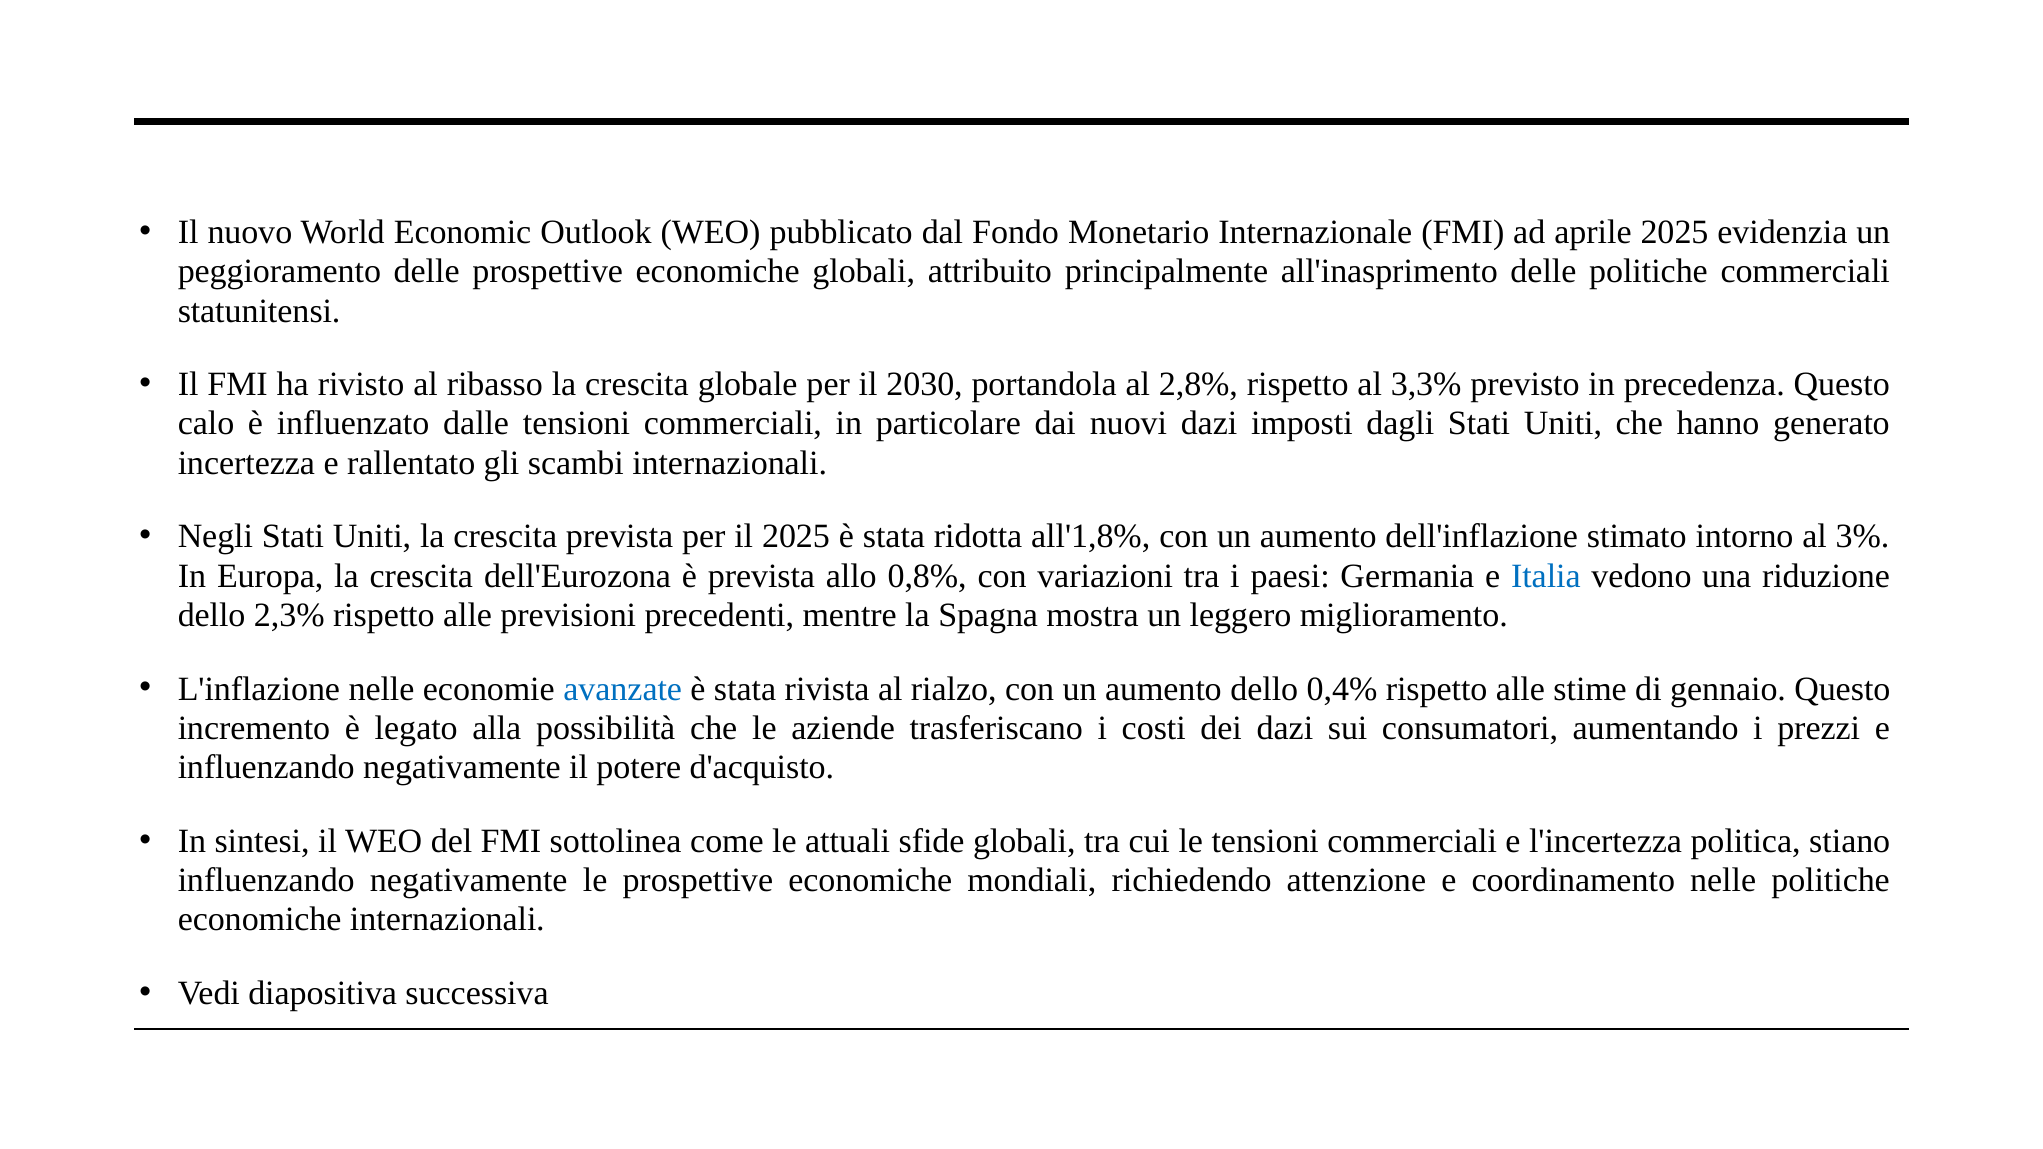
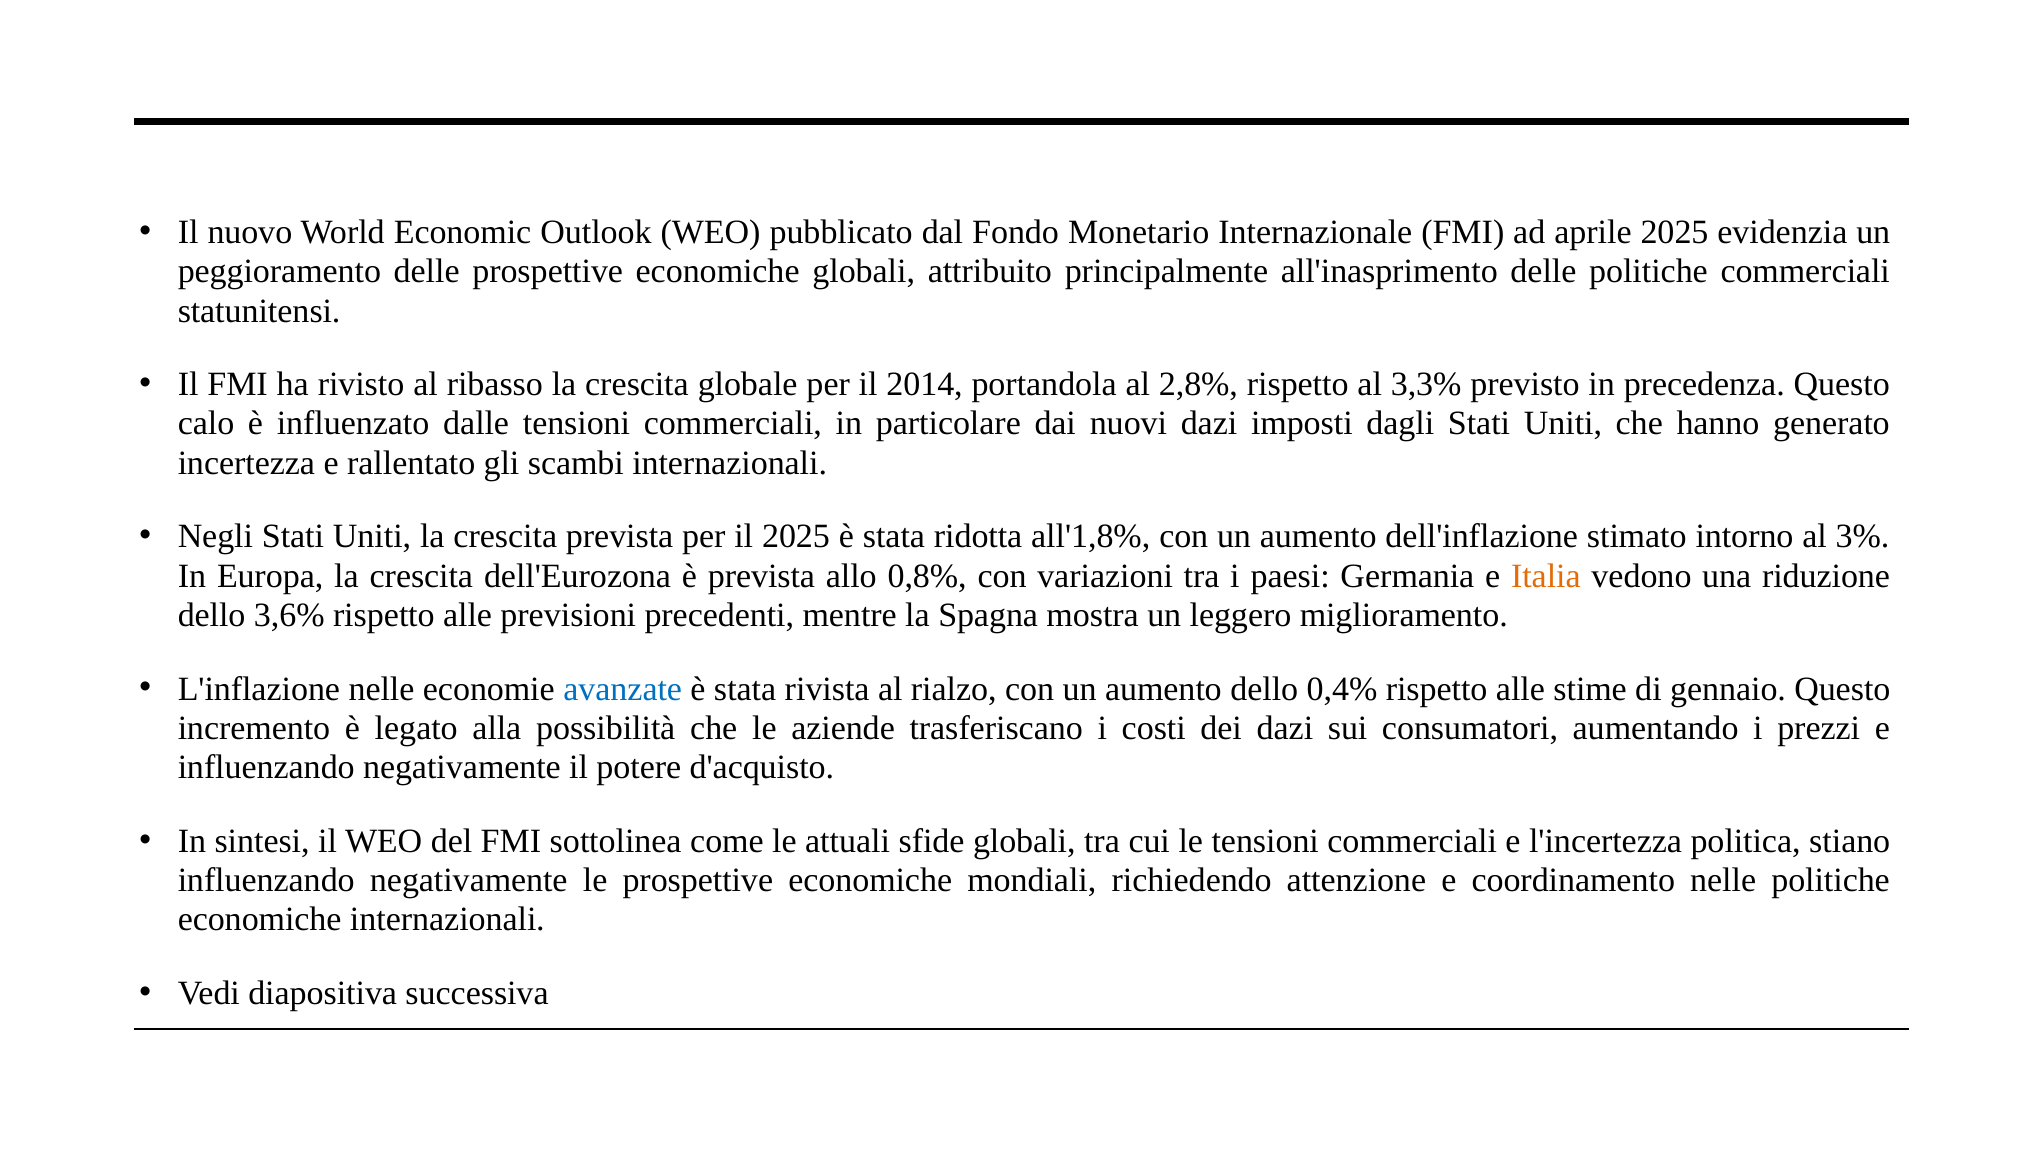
2030: 2030 -> 2014
Italia colour: blue -> orange
2,3%: 2,3% -> 3,6%
